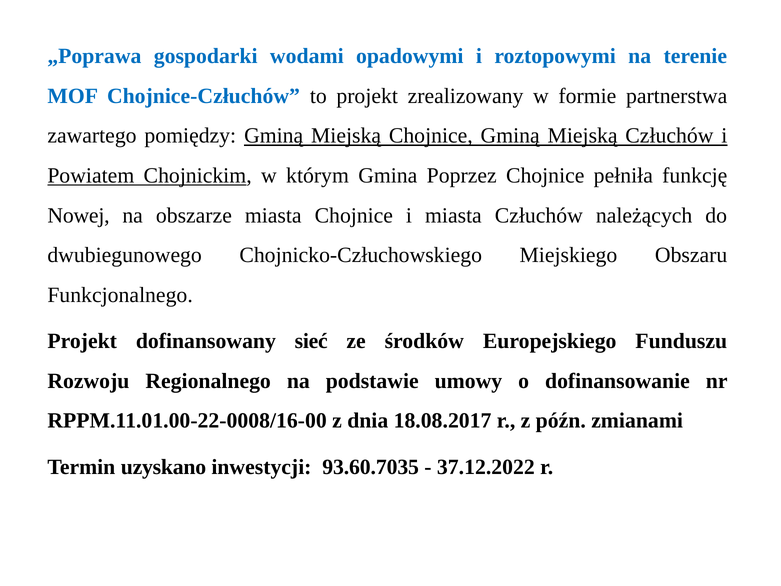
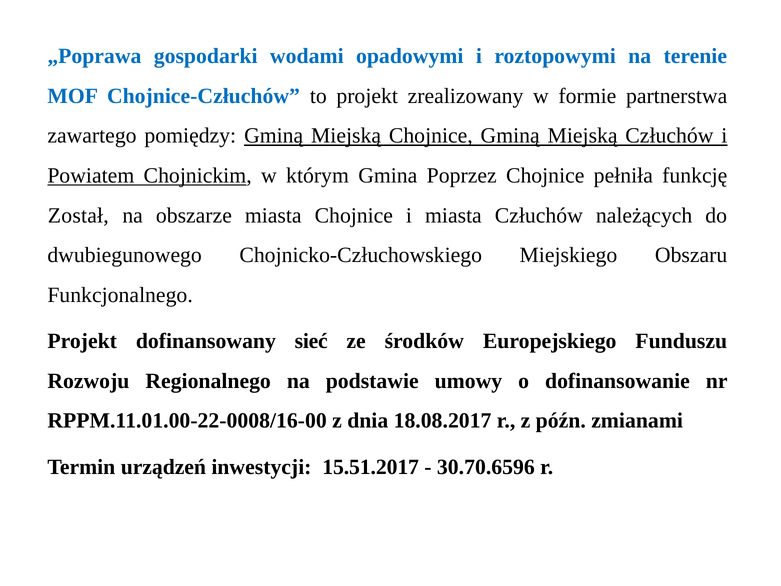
Nowej: Nowej -> Został
uzyskano: uzyskano -> urządzeń
93.60.7035: 93.60.7035 -> 15.51.2017
37.12.2022: 37.12.2022 -> 30.70.6596
